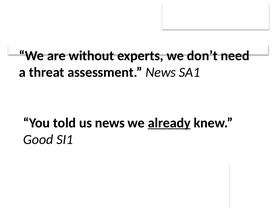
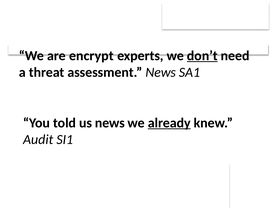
without: without -> encrypt
don’t underline: none -> present
Good: Good -> Audit
